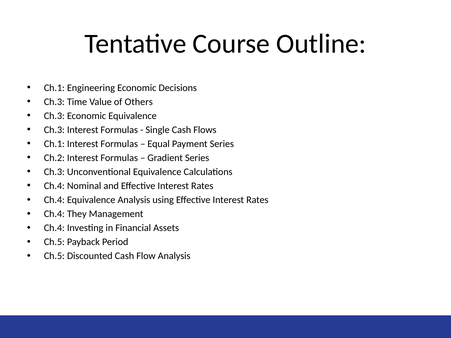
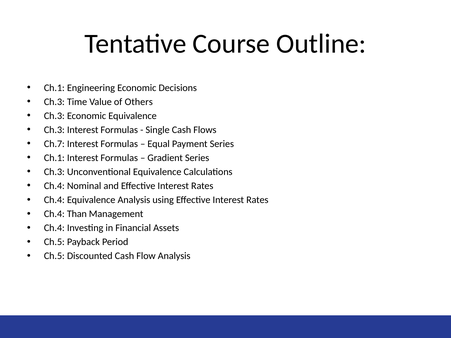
Ch.1 at (54, 144): Ch.1 -> Ch.7
Ch.2 at (54, 158): Ch.2 -> Ch.1
They: They -> Than
